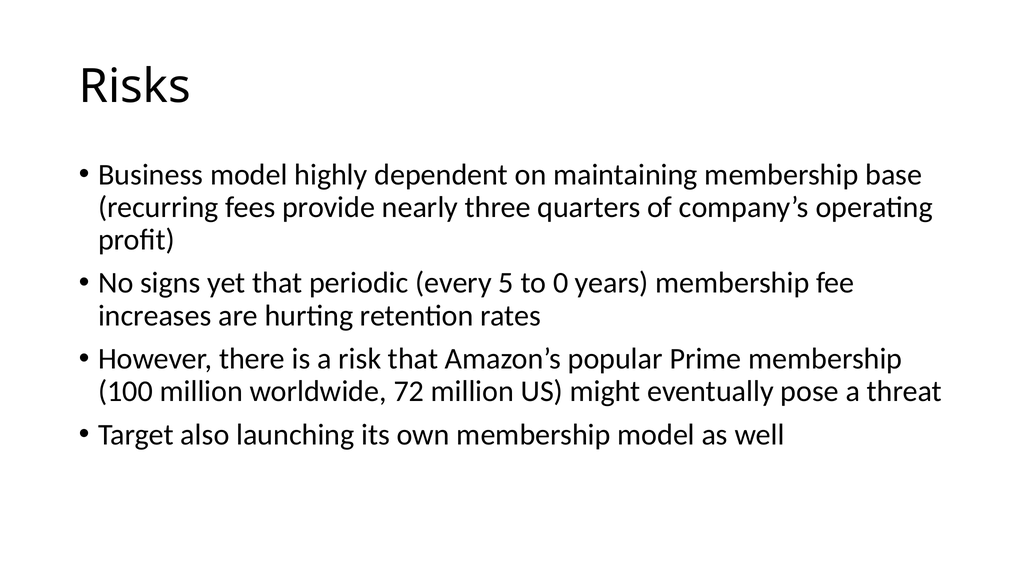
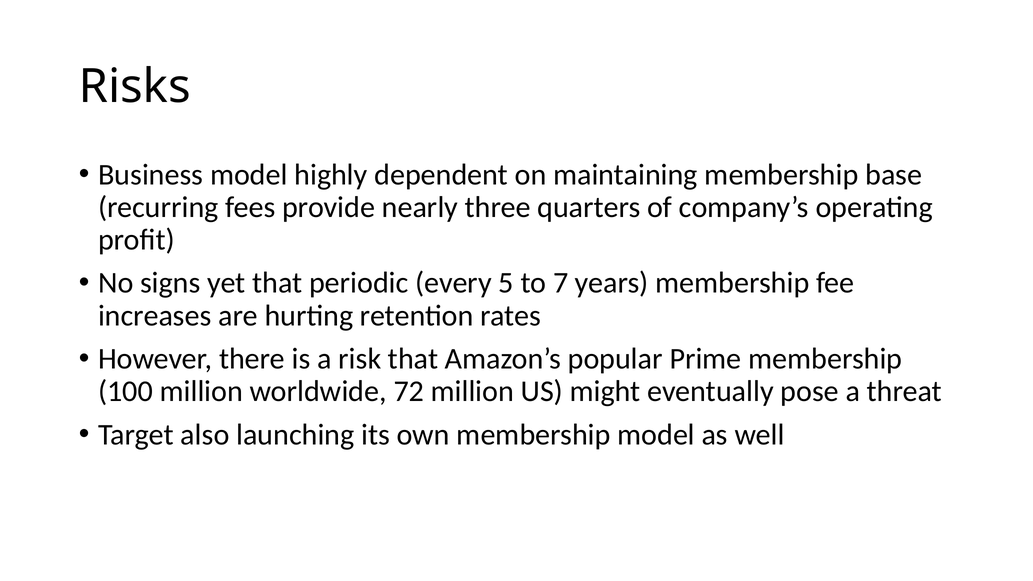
0: 0 -> 7
